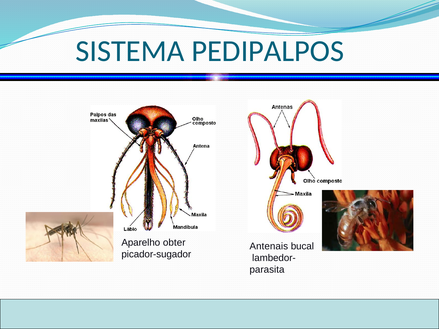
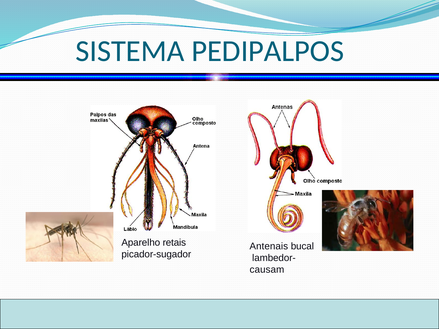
obter: obter -> retais
parasita: parasita -> causam
